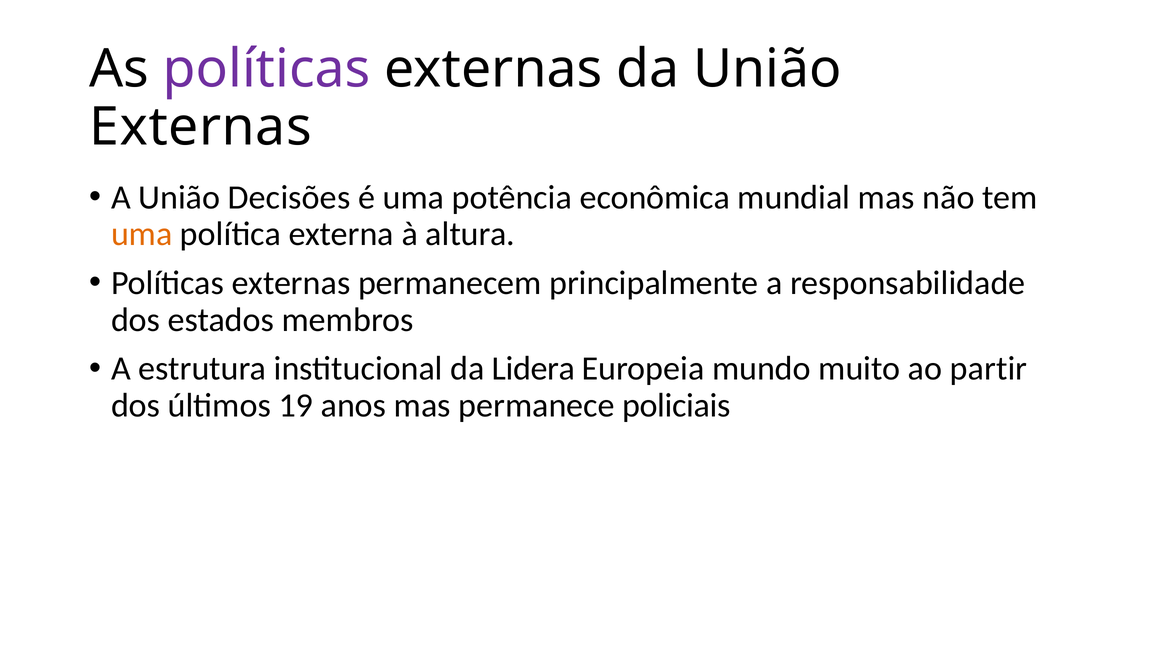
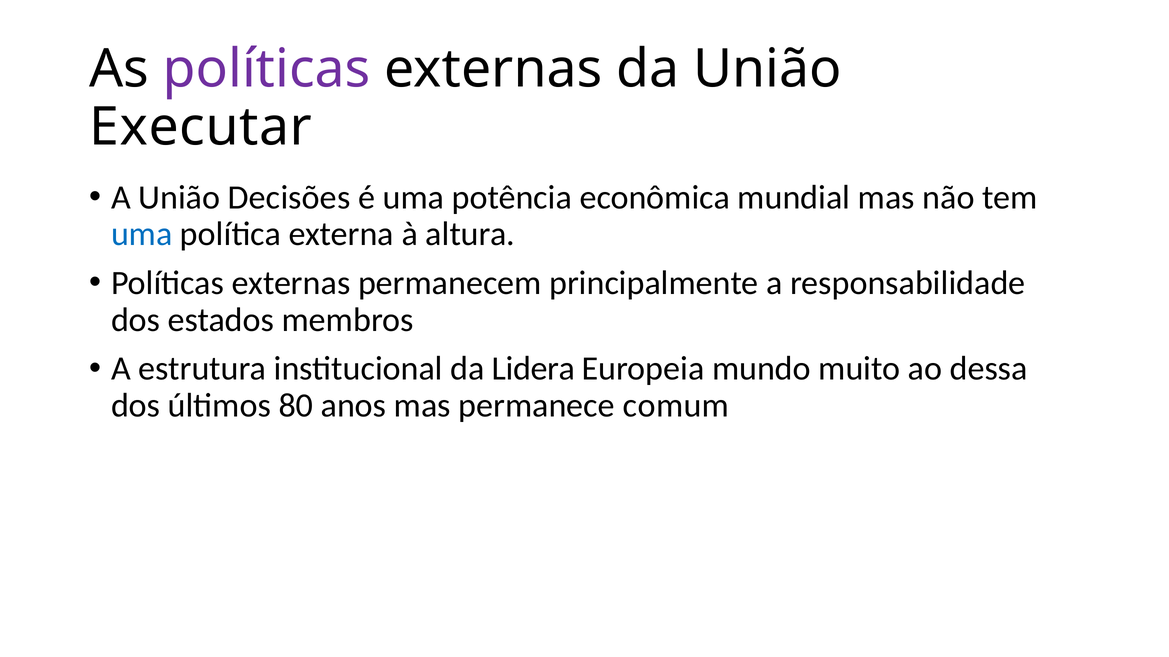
Externas at (201, 127): Externas -> Executar
uma at (142, 234) colour: orange -> blue
partir: partir -> dessa
19: 19 -> 80
policiais: policiais -> comum
